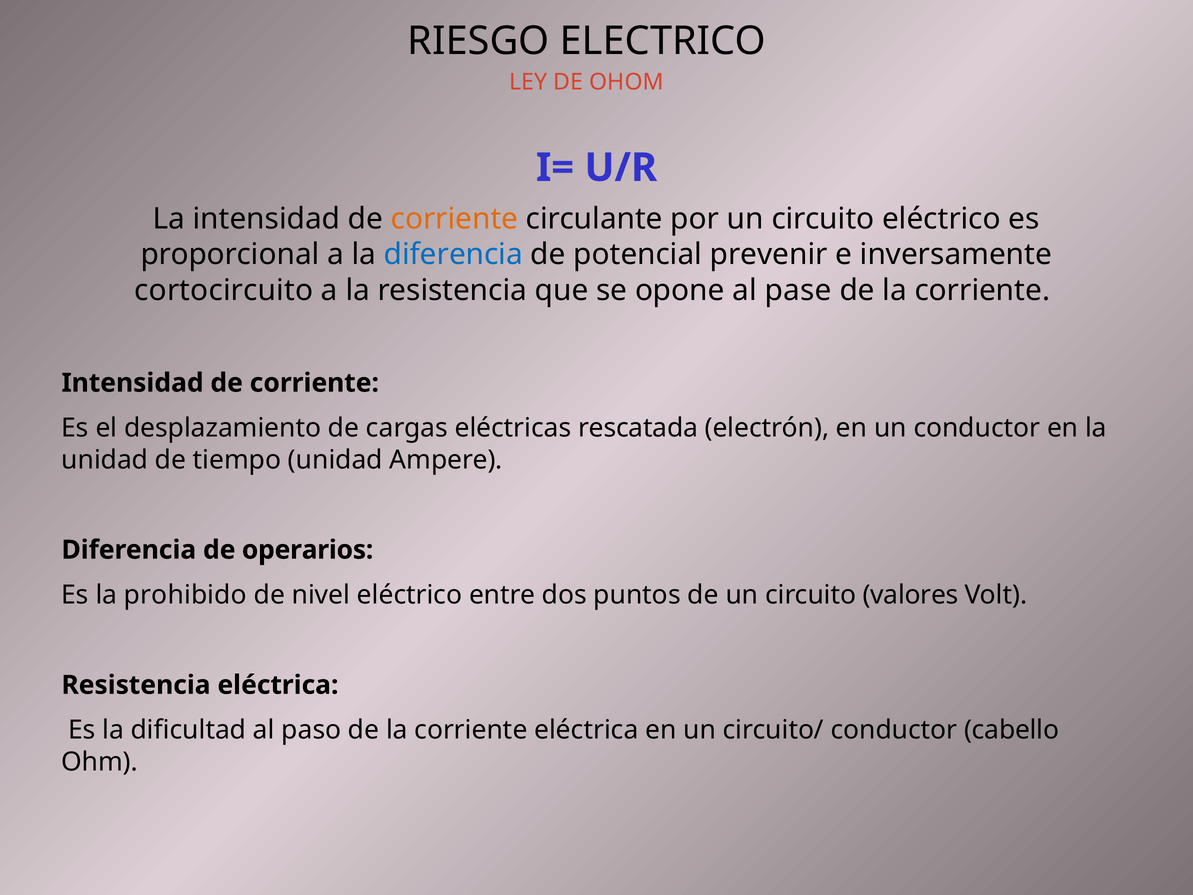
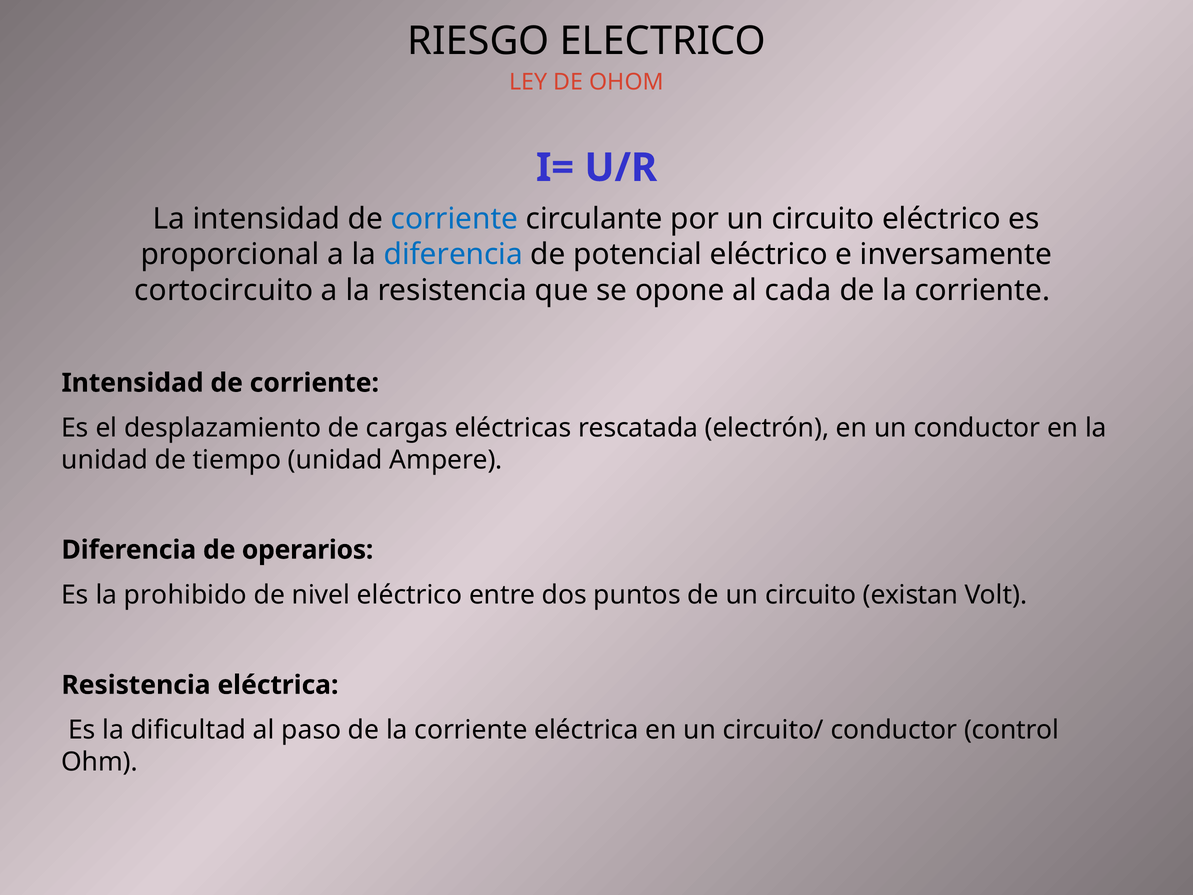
corriente at (454, 219) colour: orange -> blue
potencial prevenir: prevenir -> eléctrico
pase: pase -> cada
valores: valores -> existan
cabello: cabello -> control
